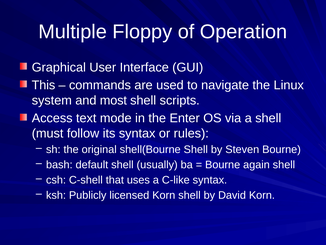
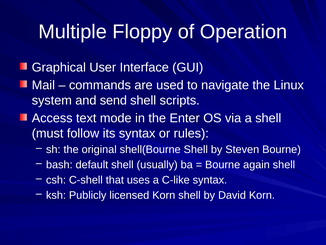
This: This -> Mail
most: most -> send
